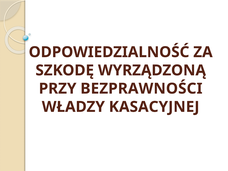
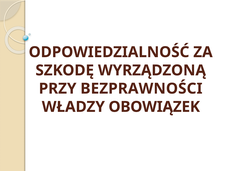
KASACYJNEJ: KASACYJNEJ -> OBOWIĄZEK
